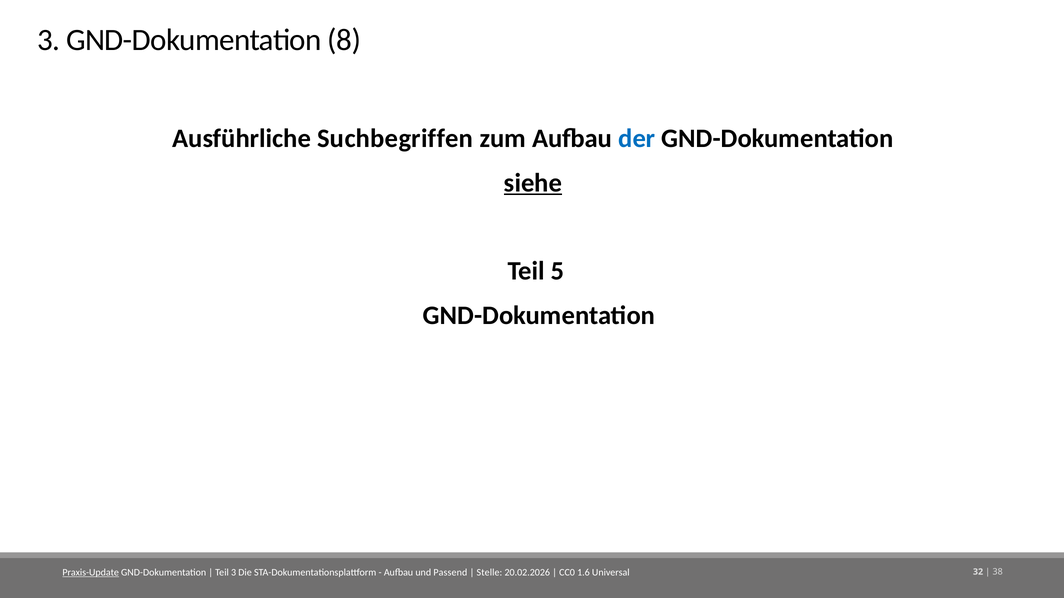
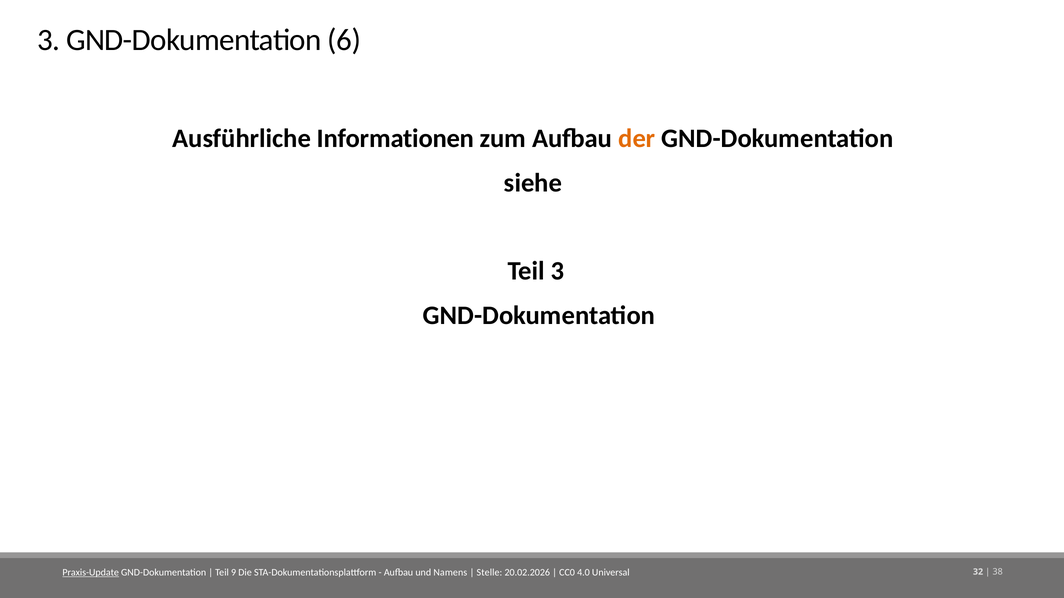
8: 8 -> 6
Suchbegriffen: Suchbegriffen -> Informationen
der colour: blue -> orange
siehe underline: present -> none
Teil 5: 5 -> 3
Teil 3: 3 -> 9
Passend: Passend -> Namens
1.6: 1.6 -> 4.0
